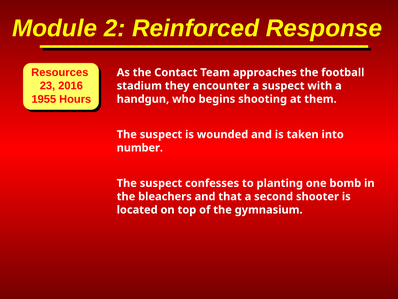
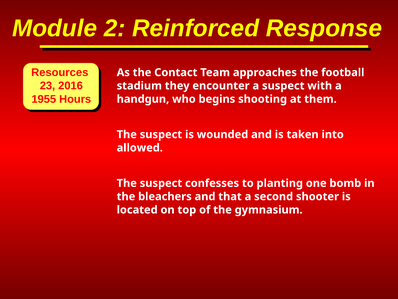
number: number -> allowed
